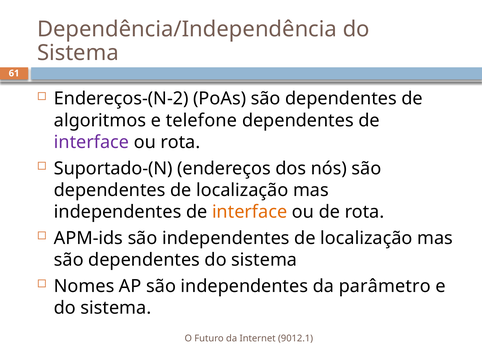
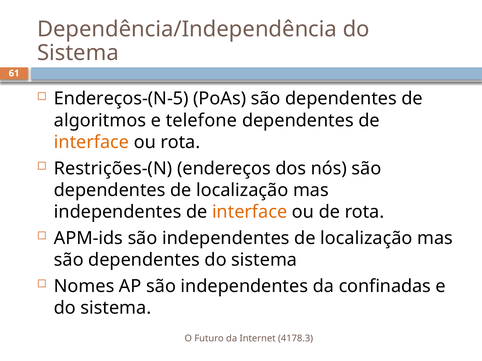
Endereços-(N-2: Endereços-(N-2 -> Endereços-(N-5
interface at (92, 142) colour: purple -> orange
Suportado-(N: Suportado-(N -> Restrições-(N
parâmetro: parâmetro -> confinadas
9012.1: 9012.1 -> 4178.3
